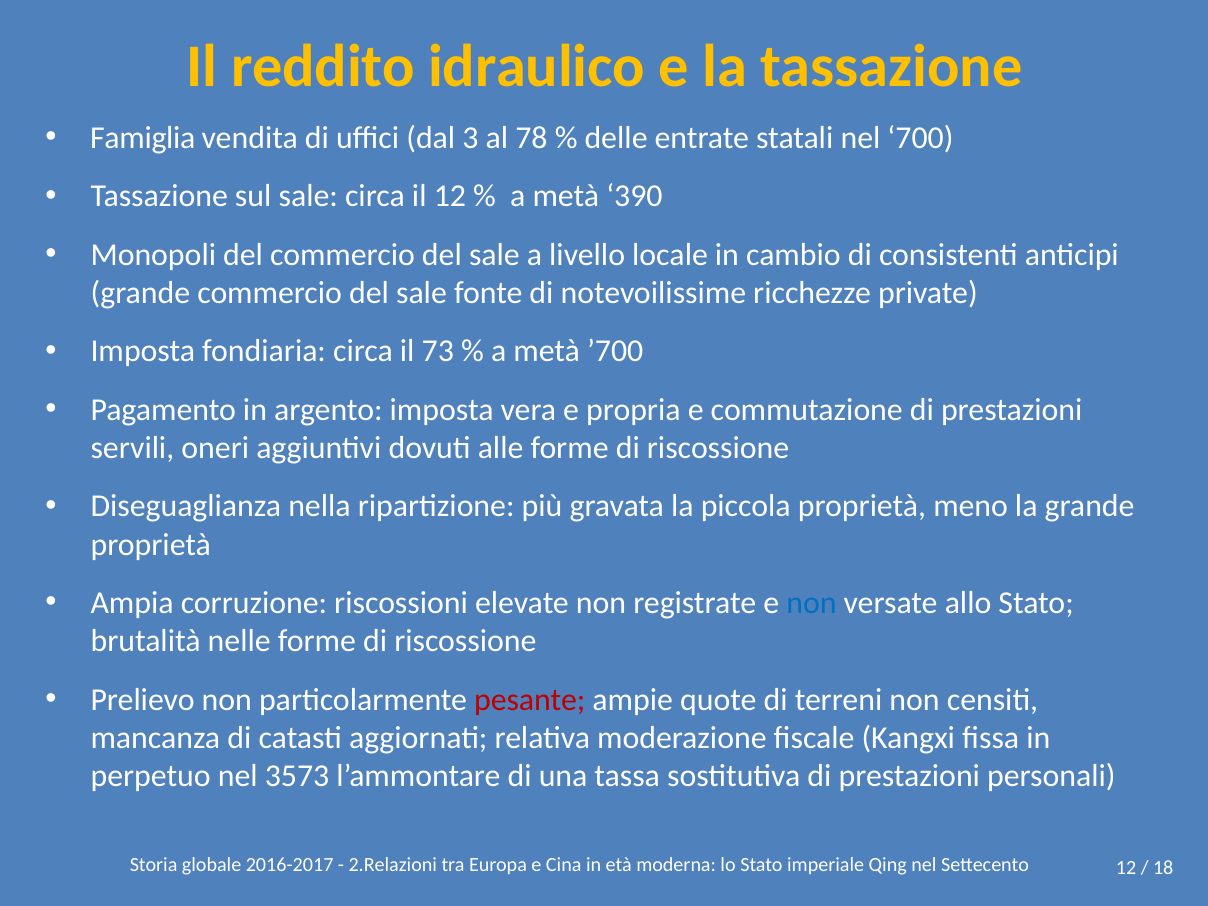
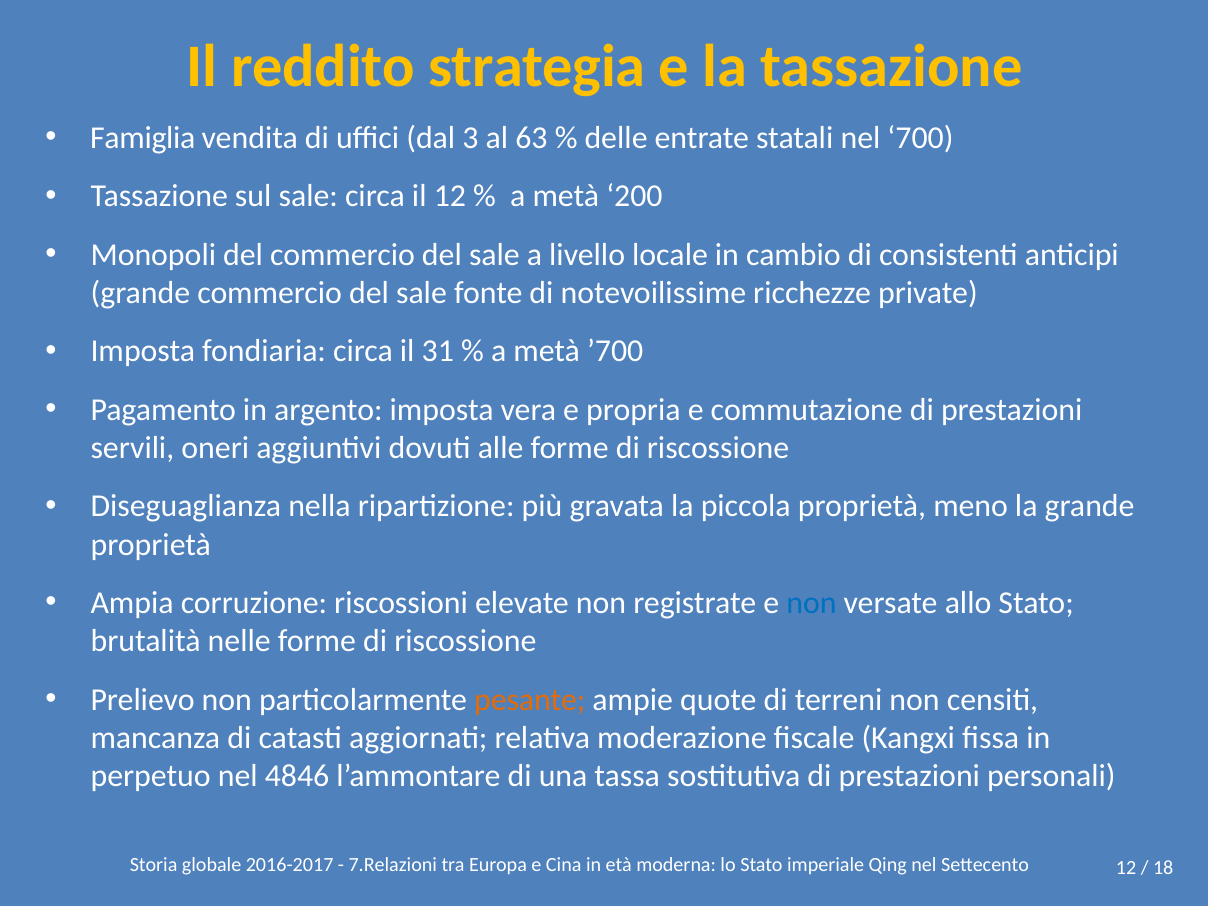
idraulico: idraulico -> strategia
78: 78 -> 63
390: 390 -> 200
73: 73 -> 31
pesante colour: red -> orange
3573: 3573 -> 4846
2.Relazioni: 2.Relazioni -> 7.Relazioni
